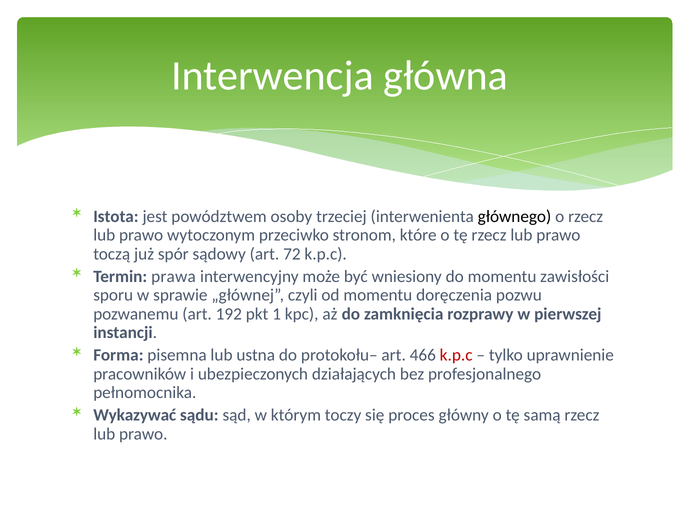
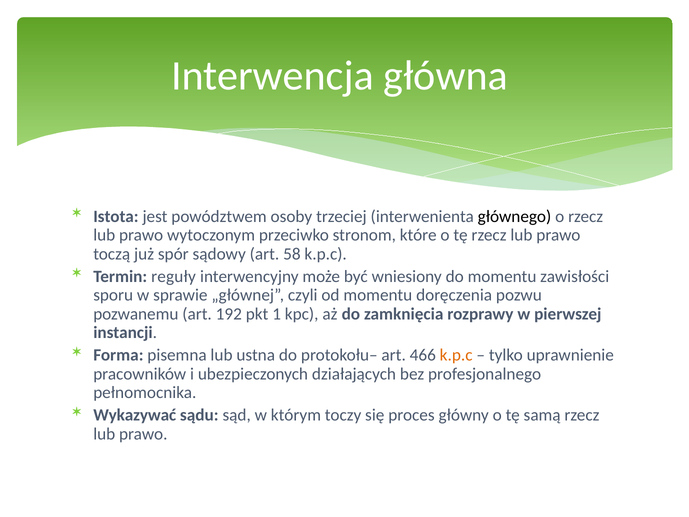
72: 72 -> 58
prawa: prawa -> reguły
k.p.c at (456, 355) colour: red -> orange
